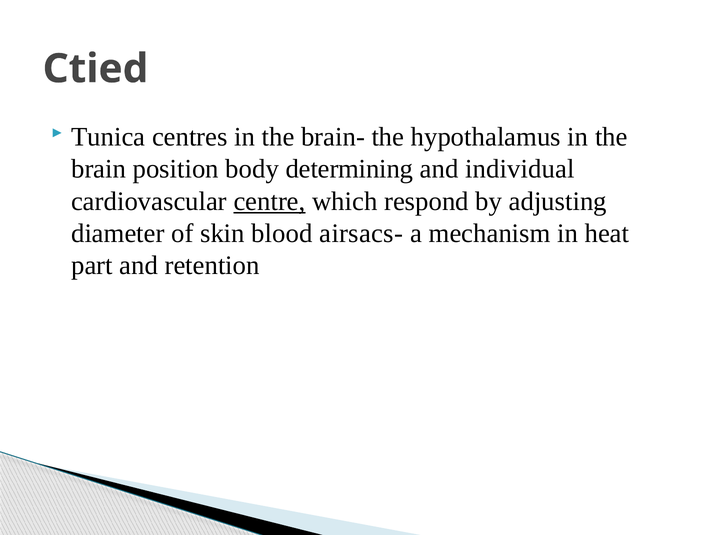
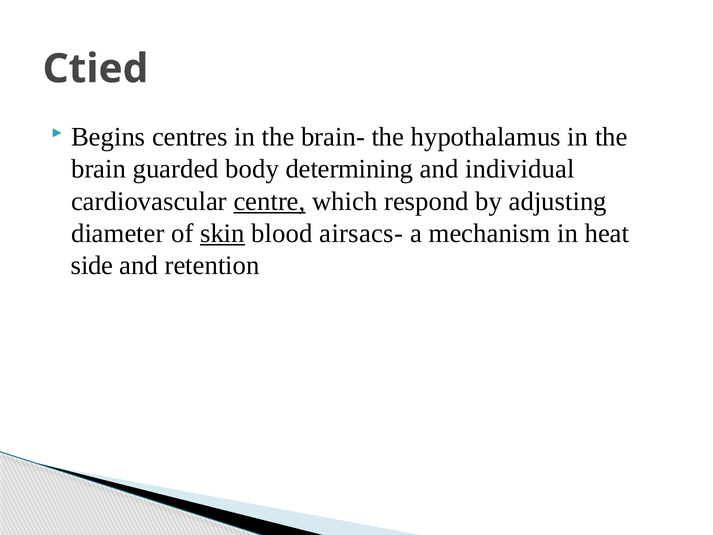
Tunica: Tunica -> Begins
position: position -> guarded
skin underline: none -> present
part: part -> side
